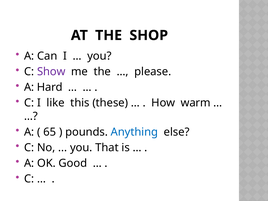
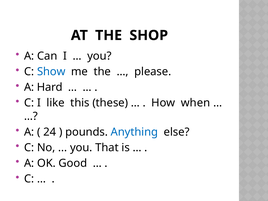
Show colour: purple -> blue
warm: warm -> when
65: 65 -> 24
